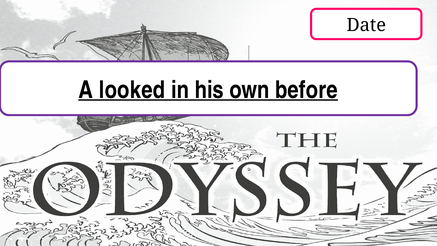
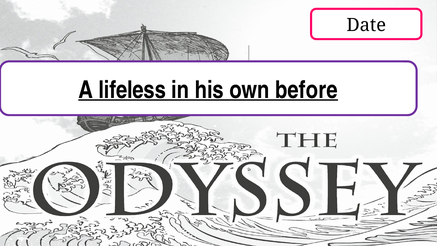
looked: looked -> lifeless
